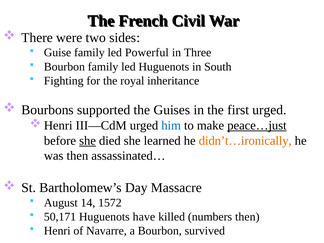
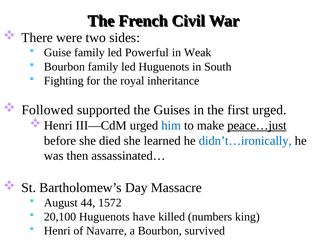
Three: Three -> Weak
Bourbons: Bourbons -> Followed
she at (88, 141) underline: present -> none
didn’t…ironically colour: orange -> blue
14: 14 -> 44
50,171: 50,171 -> 20,100
numbers then: then -> king
